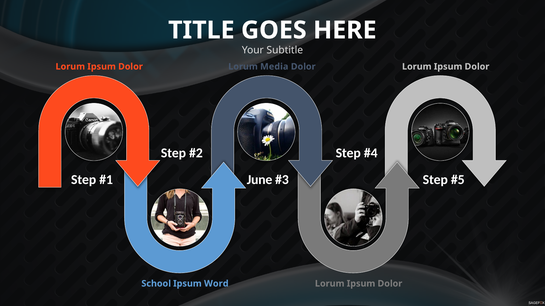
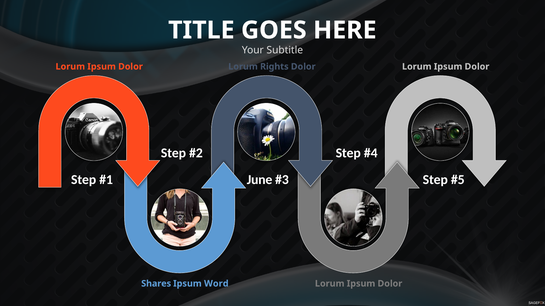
Media: Media -> Rights
School: School -> Shares
